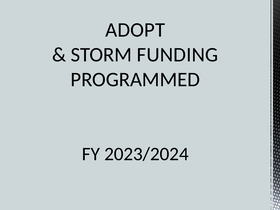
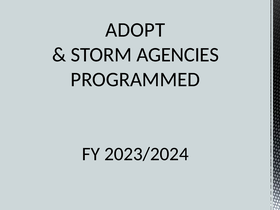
FUNDING: FUNDING -> AGENCIES
